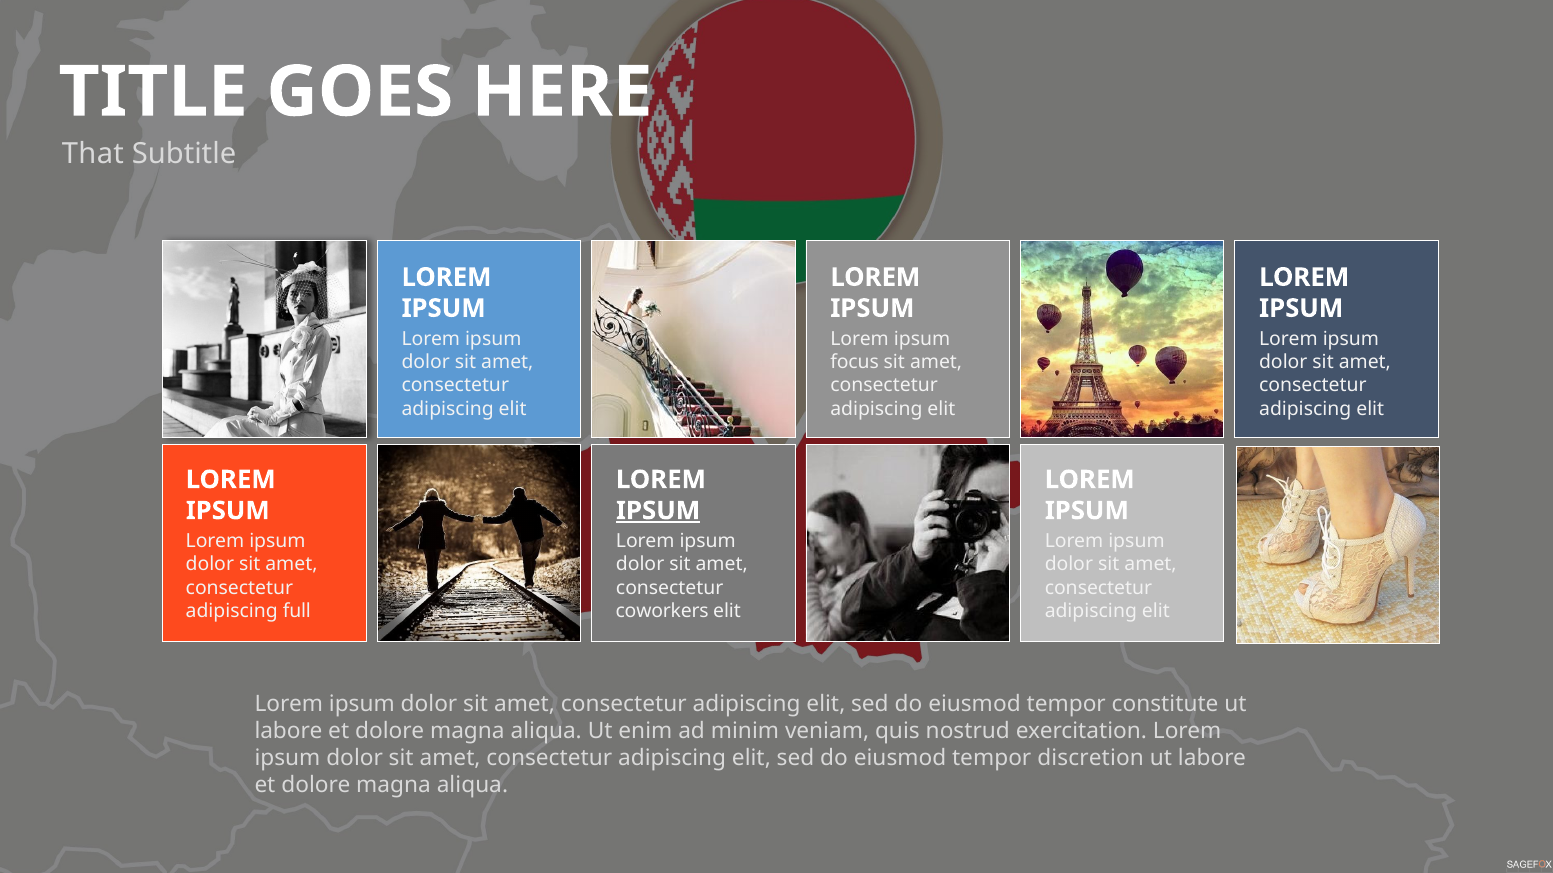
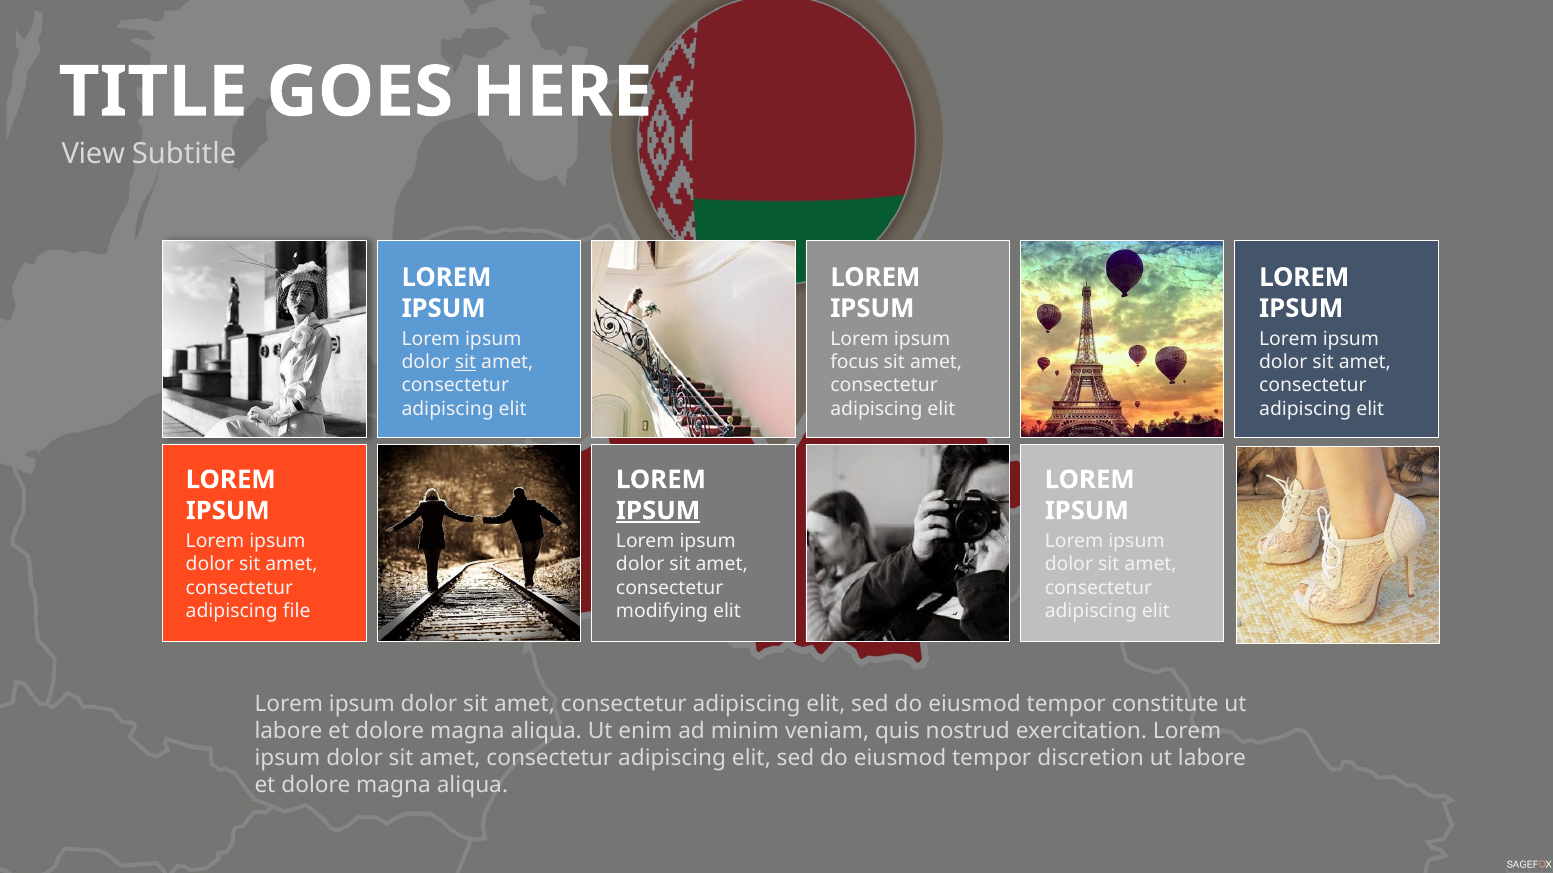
That: That -> View
sit at (466, 362) underline: none -> present
full: full -> file
coworkers: coworkers -> modifying
